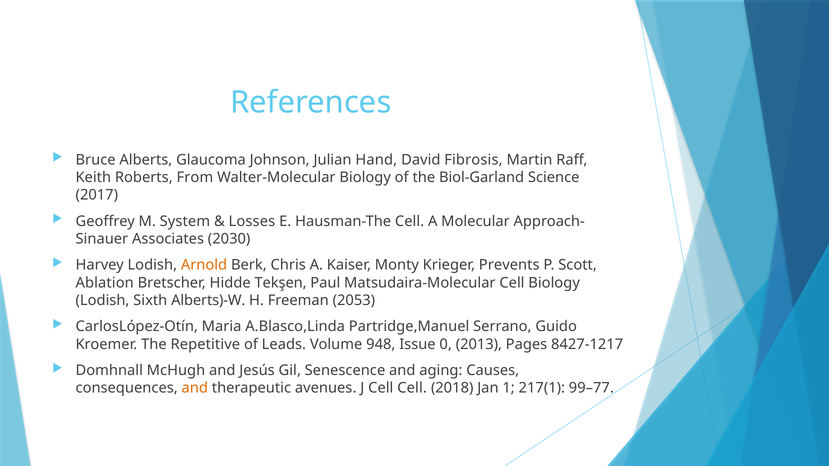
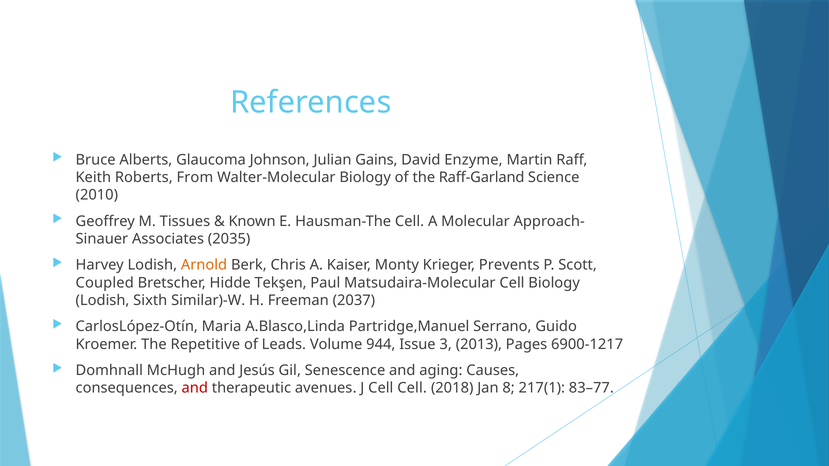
Hand: Hand -> Gains
Fibrosis: Fibrosis -> Enzyme
Biol-Garland: Biol-Garland -> Raff-Garland
2017: 2017 -> 2010
System: System -> Tissues
Losses: Losses -> Known
2030: 2030 -> 2035
Ablation: Ablation -> Coupled
Alberts)-W: Alberts)-W -> Similar)-W
2053: 2053 -> 2037
948: 948 -> 944
0: 0 -> 3
8427-1217: 8427-1217 -> 6900-1217
and at (195, 388) colour: orange -> red
1: 1 -> 8
99–77: 99–77 -> 83–77
